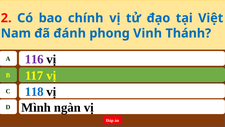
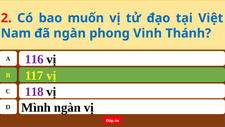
chính: chính -> muốn
đã đánh: đánh -> ngàn
118 colour: blue -> purple
